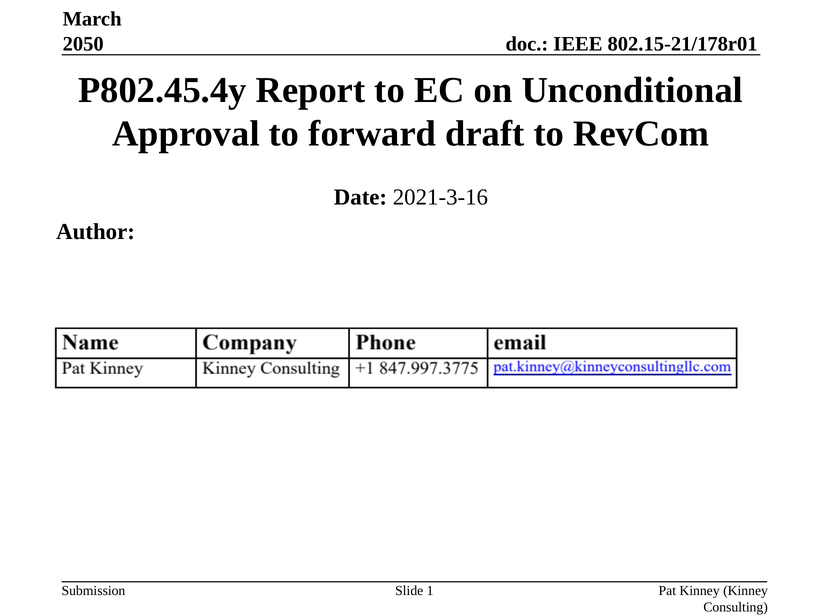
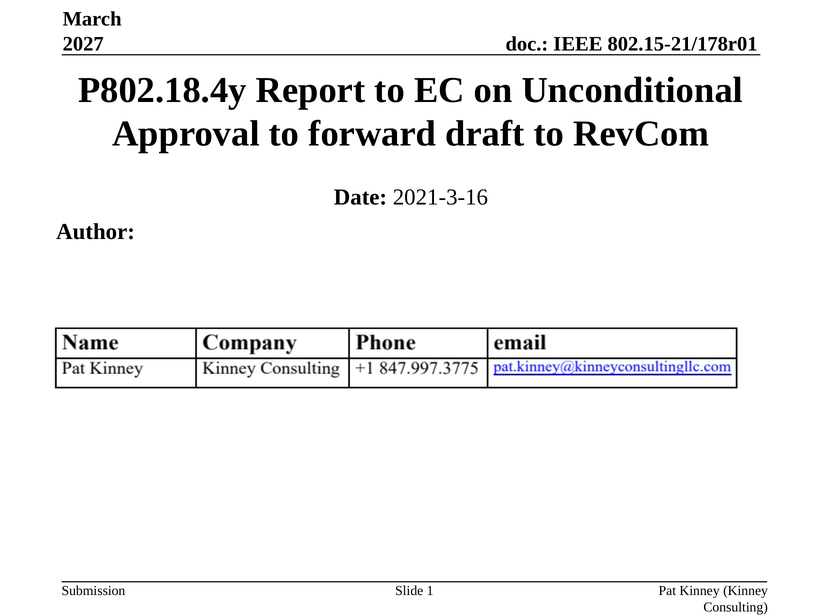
2050: 2050 -> 2027
P802.45.4y: P802.45.4y -> P802.18.4y
